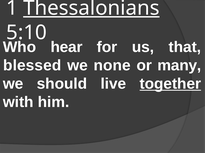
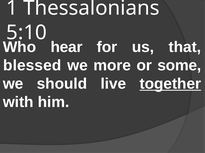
Thessalonians underline: present -> none
none: none -> more
many: many -> some
